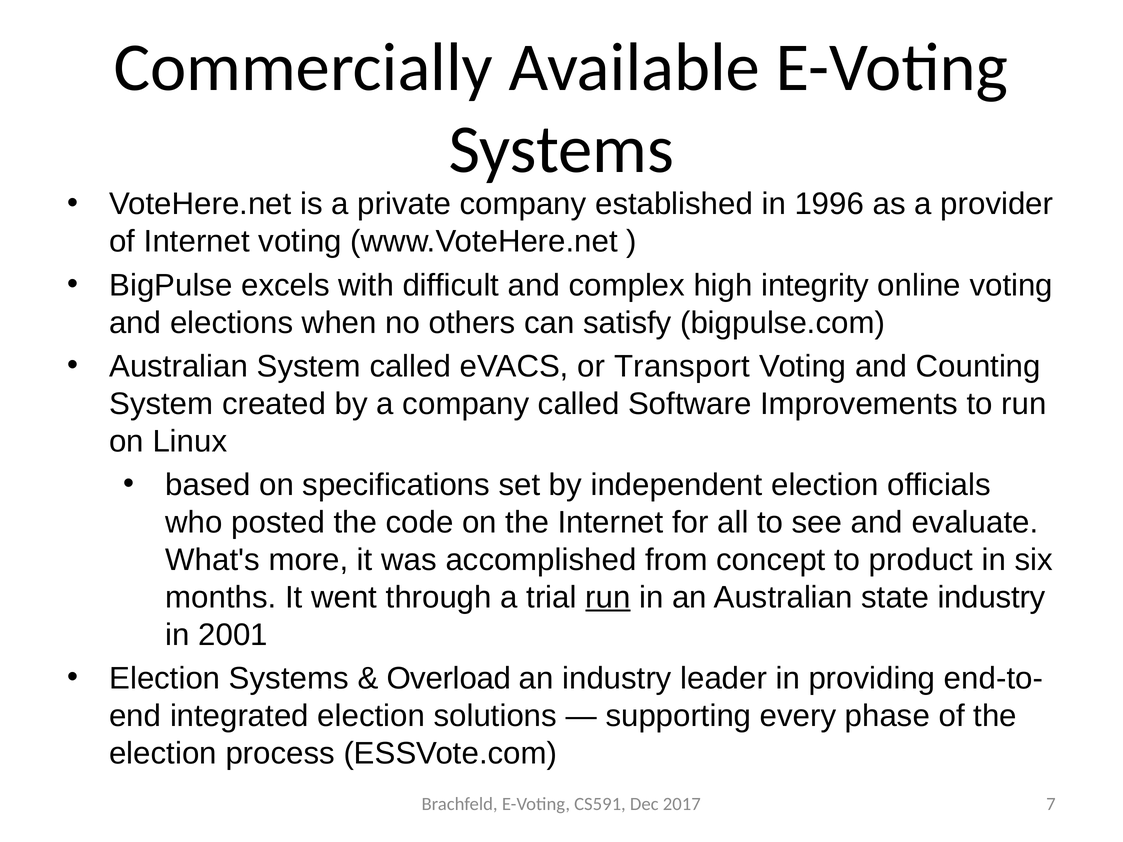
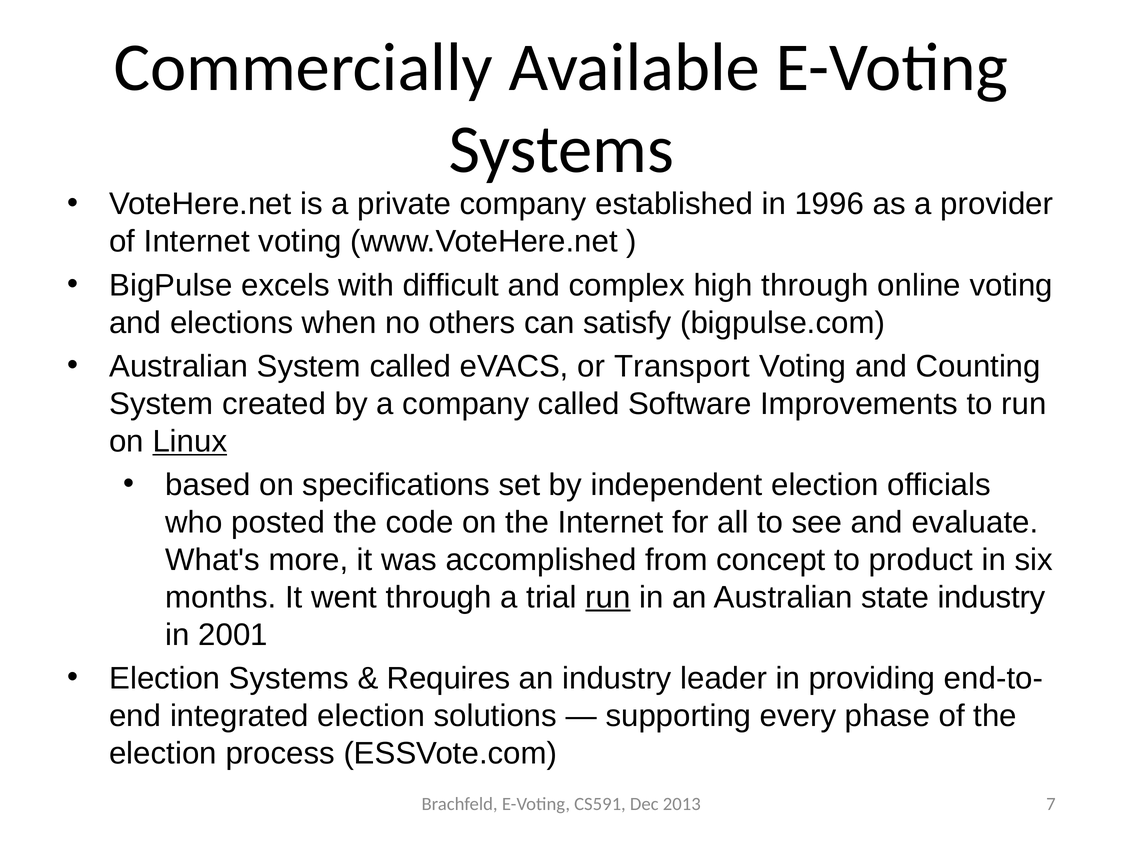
high integrity: integrity -> through
Linux underline: none -> present
Overload: Overload -> Requires
2017: 2017 -> 2013
